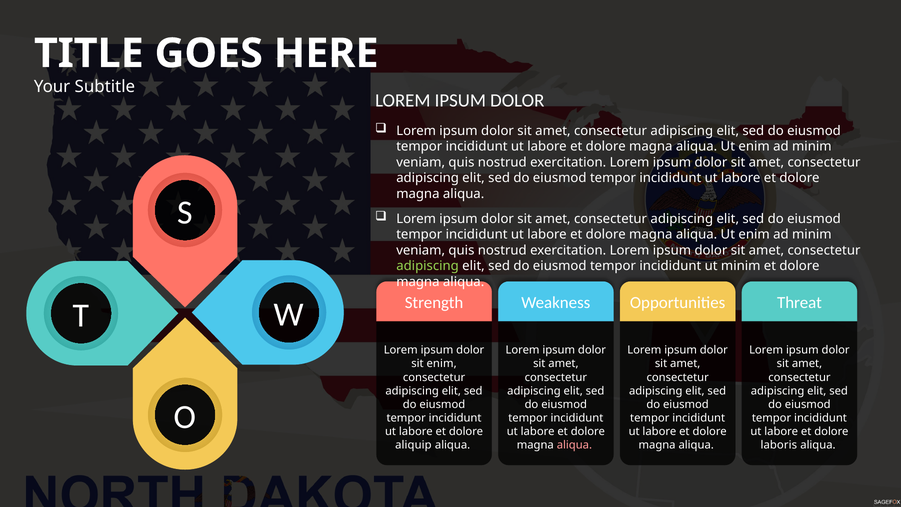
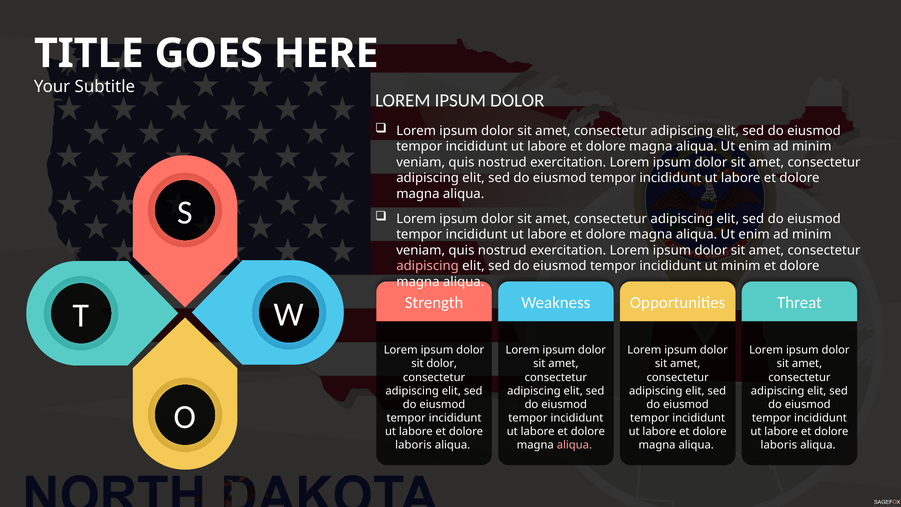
adipiscing at (428, 266) colour: light green -> pink
sit enim: enim -> dolor
aliquip at (413, 445): aliquip -> laboris
